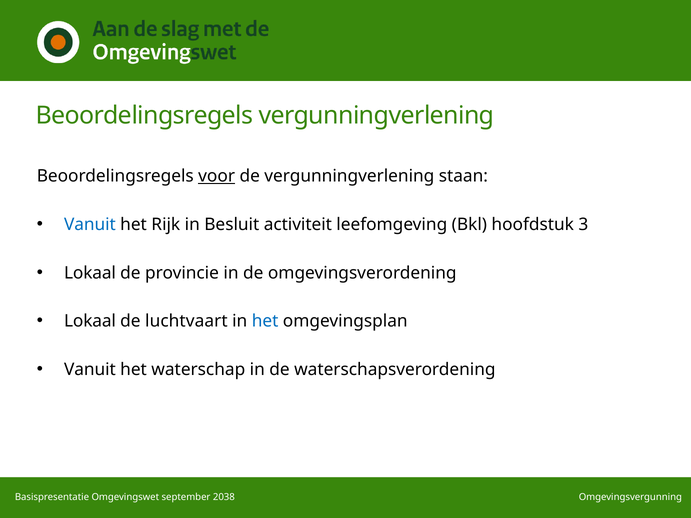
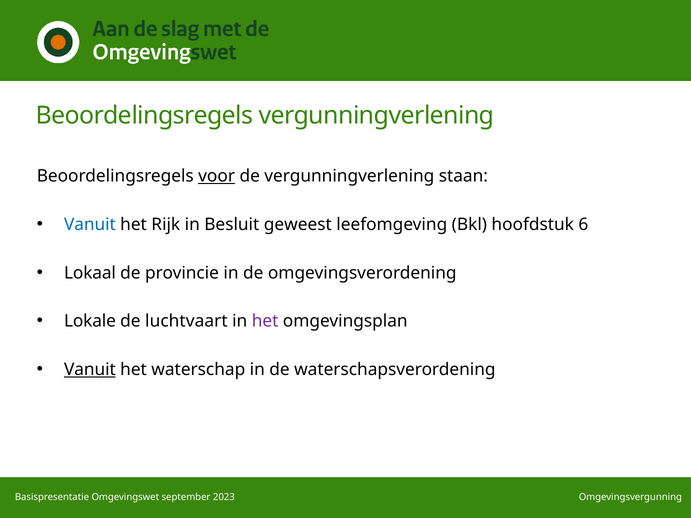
activiteit: activiteit -> geweest
3: 3 -> 6
Lokaal at (90, 321): Lokaal -> Lokale
het at (265, 321) colour: blue -> purple
Vanuit at (90, 370) underline: none -> present
2038: 2038 -> 2023
